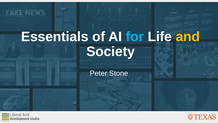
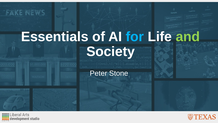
and colour: yellow -> light green
